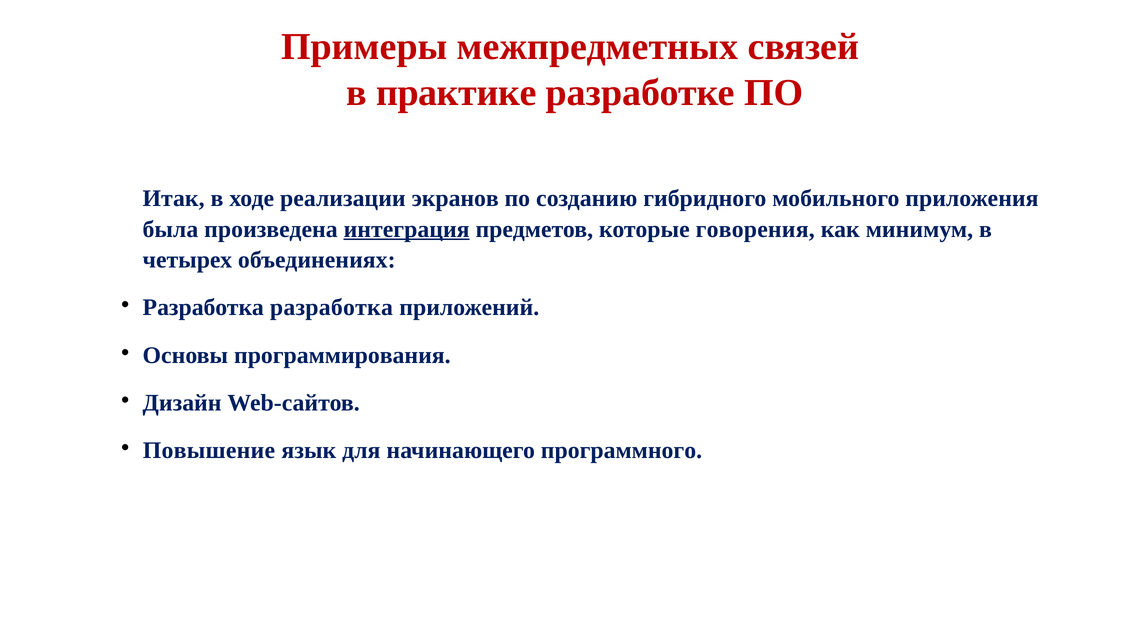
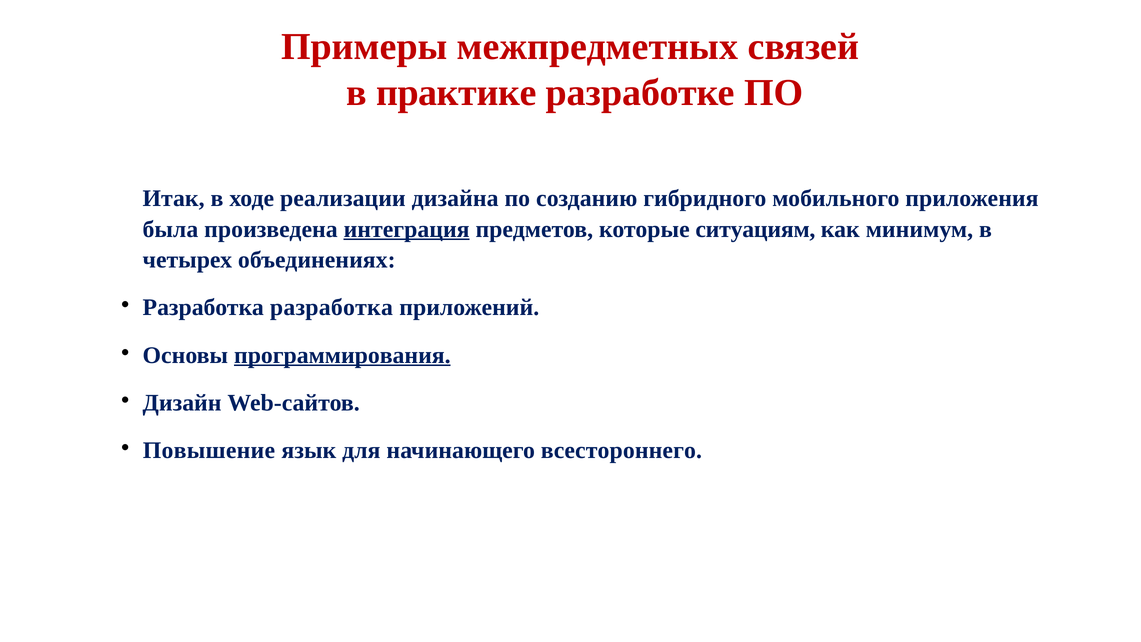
экранов: экранов -> дизайна
говорения: говорения -> ситуациям
программирования underline: none -> present
программного: программного -> всестороннего
